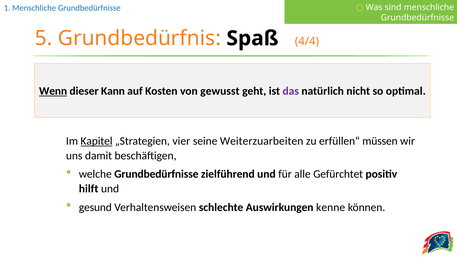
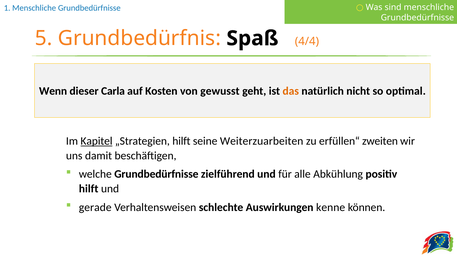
Wenn underline: present -> none
Kann: Kann -> Carla
das colour: purple -> orange
„Strategien vier: vier -> hilft
müssen: müssen -> zweiten
Gefürchtet: Gefürchtet -> Abkühlung
gesund: gesund -> gerade
